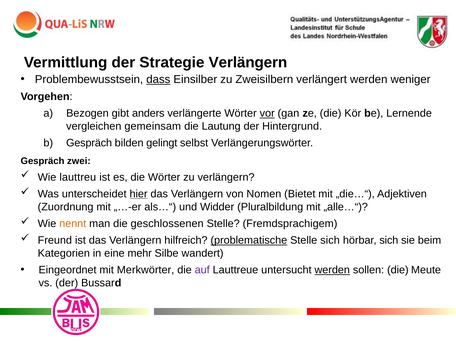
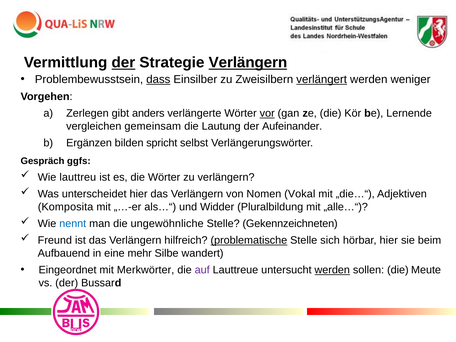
der at (123, 63) underline: none -> present
Verlängern at (248, 63) underline: none -> present
verlängert underline: none -> present
Bezogen: Bezogen -> Zerlegen
Hintergrund: Hintergrund -> Aufeinander
Gespräch at (89, 143): Gespräch -> Ergänzen
gelingt: gelingt -> spricht
zwei: zwei -> ggfs
hier at (139, 194) underline: present -> none
Bietet: Bietet -> Vokal
Zuordnung: Zuordnung -> Komposita
nennt colour: orange -> blue
geschlossenen: geschlossenen -> ungewöhnliche
Fremdsprachigem: Fremdsprachigem -> Gekennzeichneten
hörbar sich: sich -> hier
Kategorien: Kategorien -> Aufbauend
